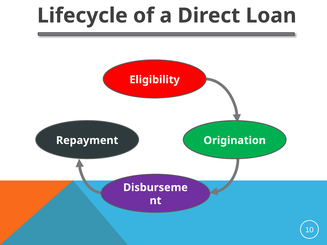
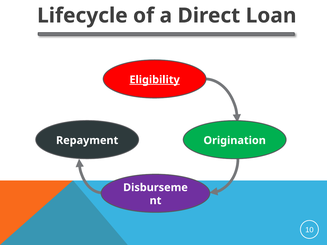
Eligibility underline: none -> present
